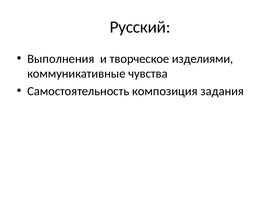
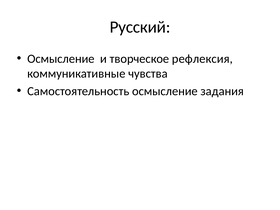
Выполнения at (61, 59): Выполнения -> Осмысление
изделиями: изделиями -> рефлексия
Самостоятельность композиция: композиция -> осмысление
